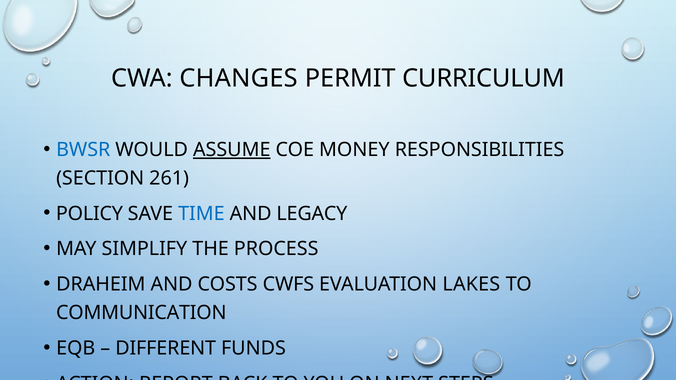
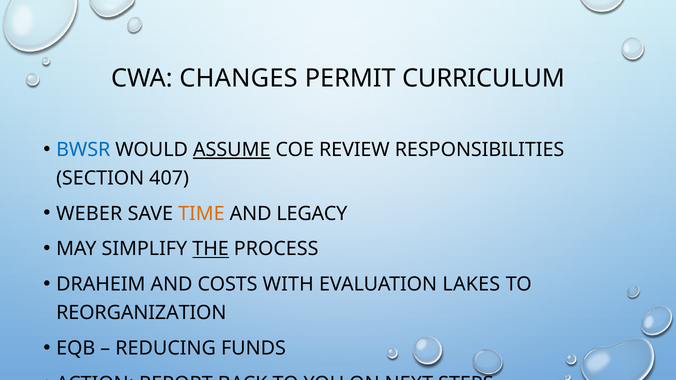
MONEY: MONEY -> REVIEW
261: 261 -> 407
POLICY: POLICY -> WEBER
TIME colour: blue -> orange
THE underline: none -> present
CWFS: CWFS -> WITH
COMMUNICATION: COMMUNICATION -> REORGANIZATION
DIFFERENT: DIFFERENT -> REDUCING
